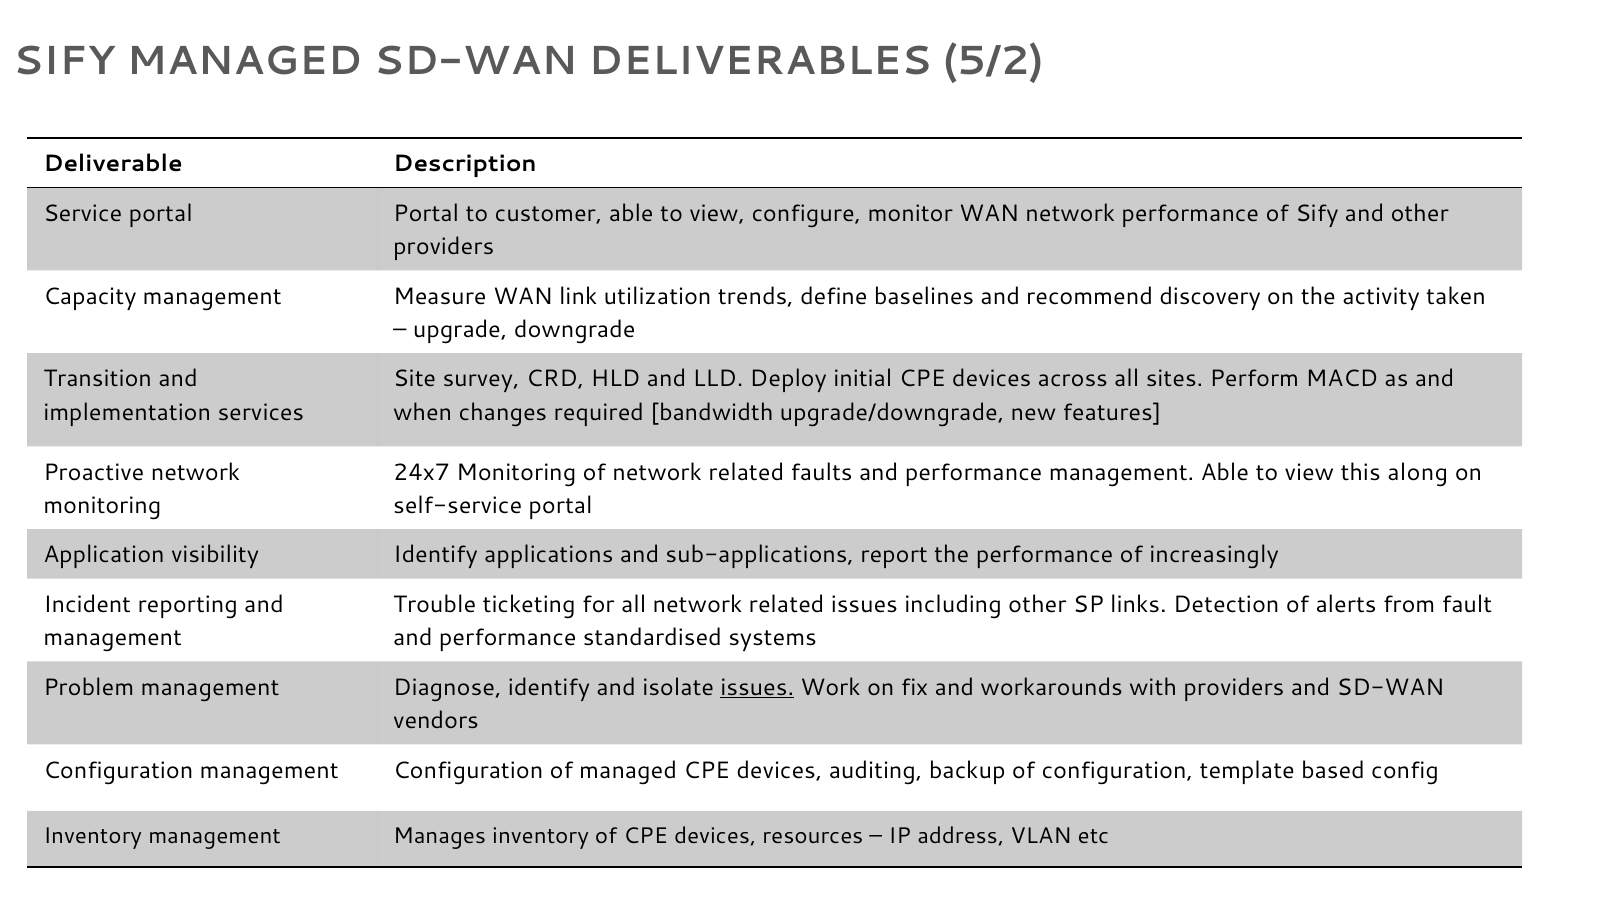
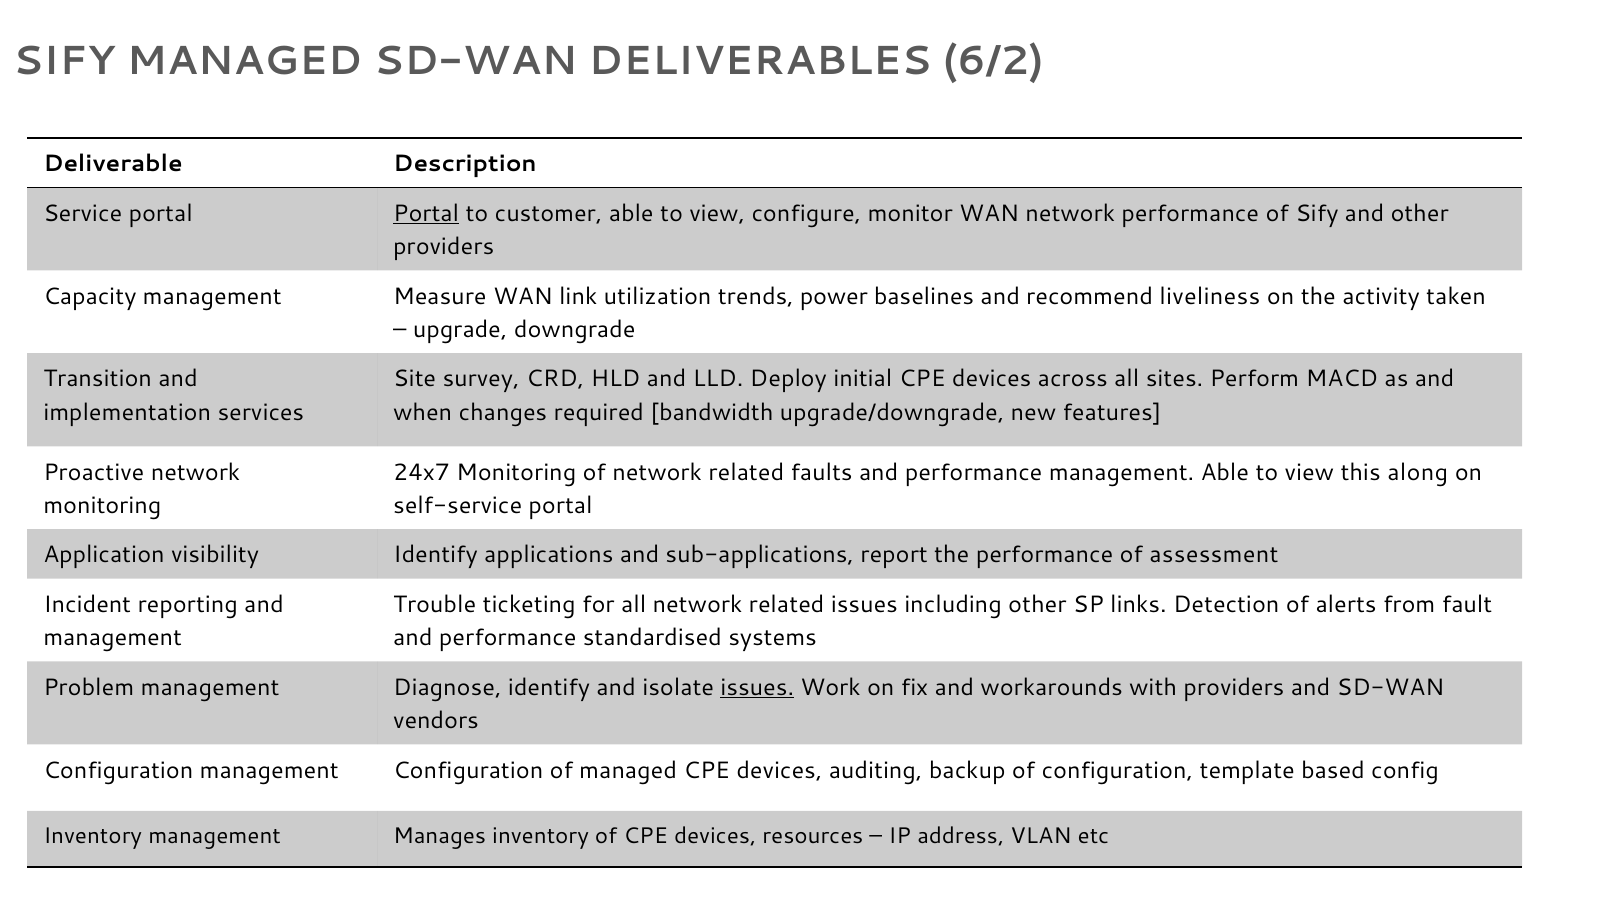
5/2: 5/2 -> 6/2
Portal at (426, 214) underline: none -> present
define: define -> power
discovery: discovery -> liveliness
increasingly: increasingly -> assessment
